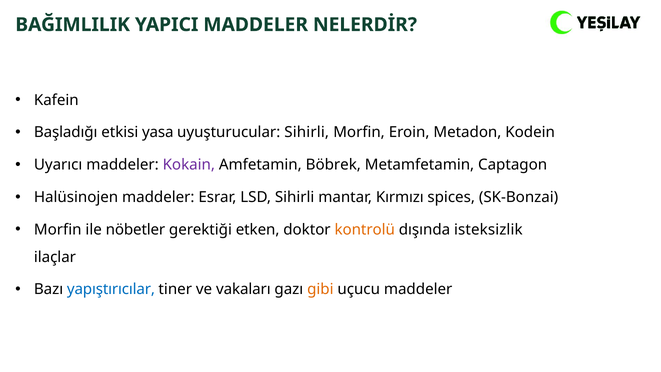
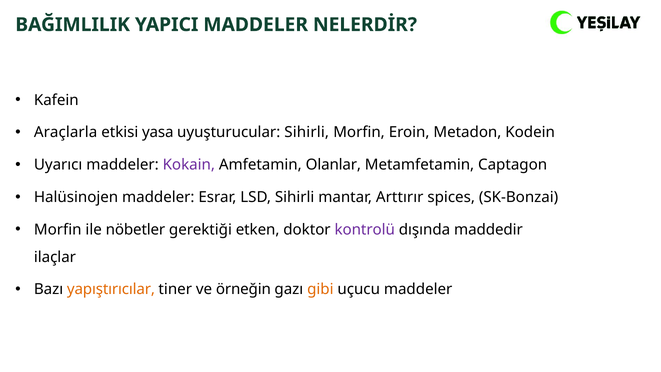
Başladığı: Başladığı -> Araçlarla
Böbrek: Böbrek -> Olanlar
Kırmızı: Kırmızı -> Arttırır
kontrolü colour: orange -> purple
isteksizlik: isteksizlik -> maddedir
yapıştırıcılar colour: blue -> orange
vakaları: vakaları -> örneğin
